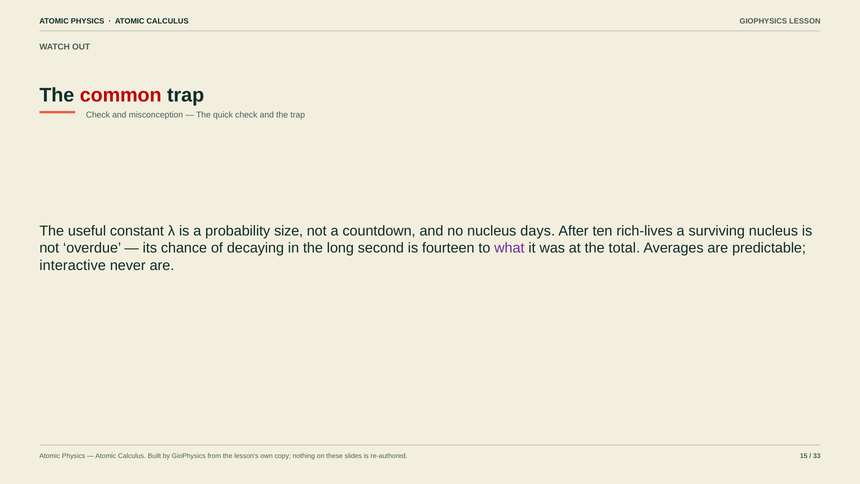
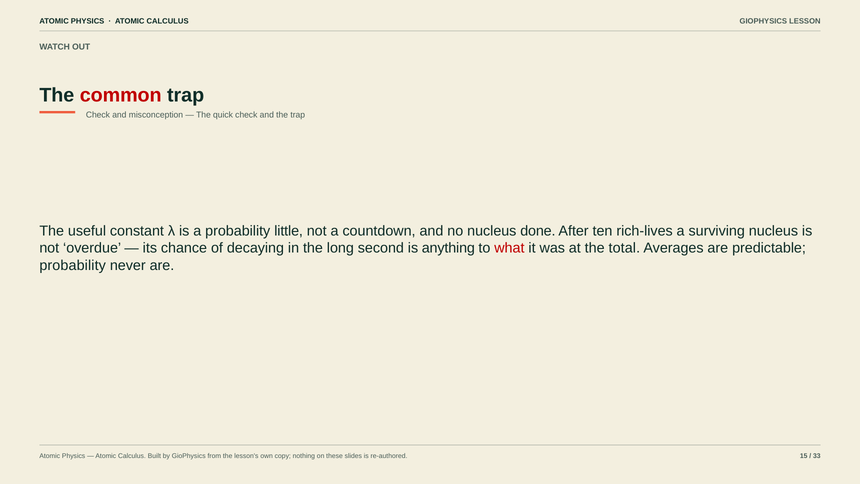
size: size -> little
days: days -> done
fourteen: fourteen -> anything
what colour: purple -> red
interactive at (73, 265): interactive -> probability
